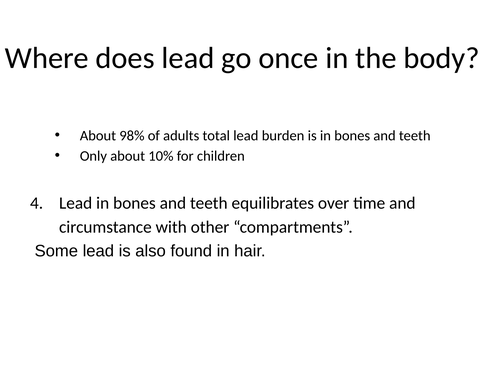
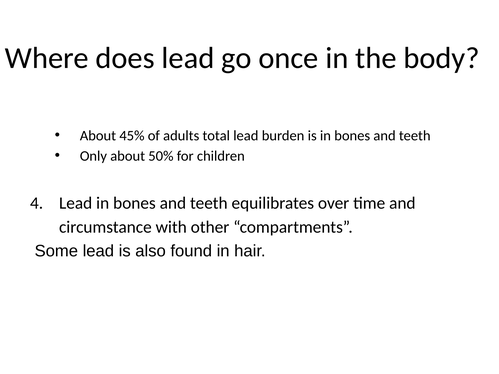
98%: 98% -> 45%
10%: 10% -> 50%
